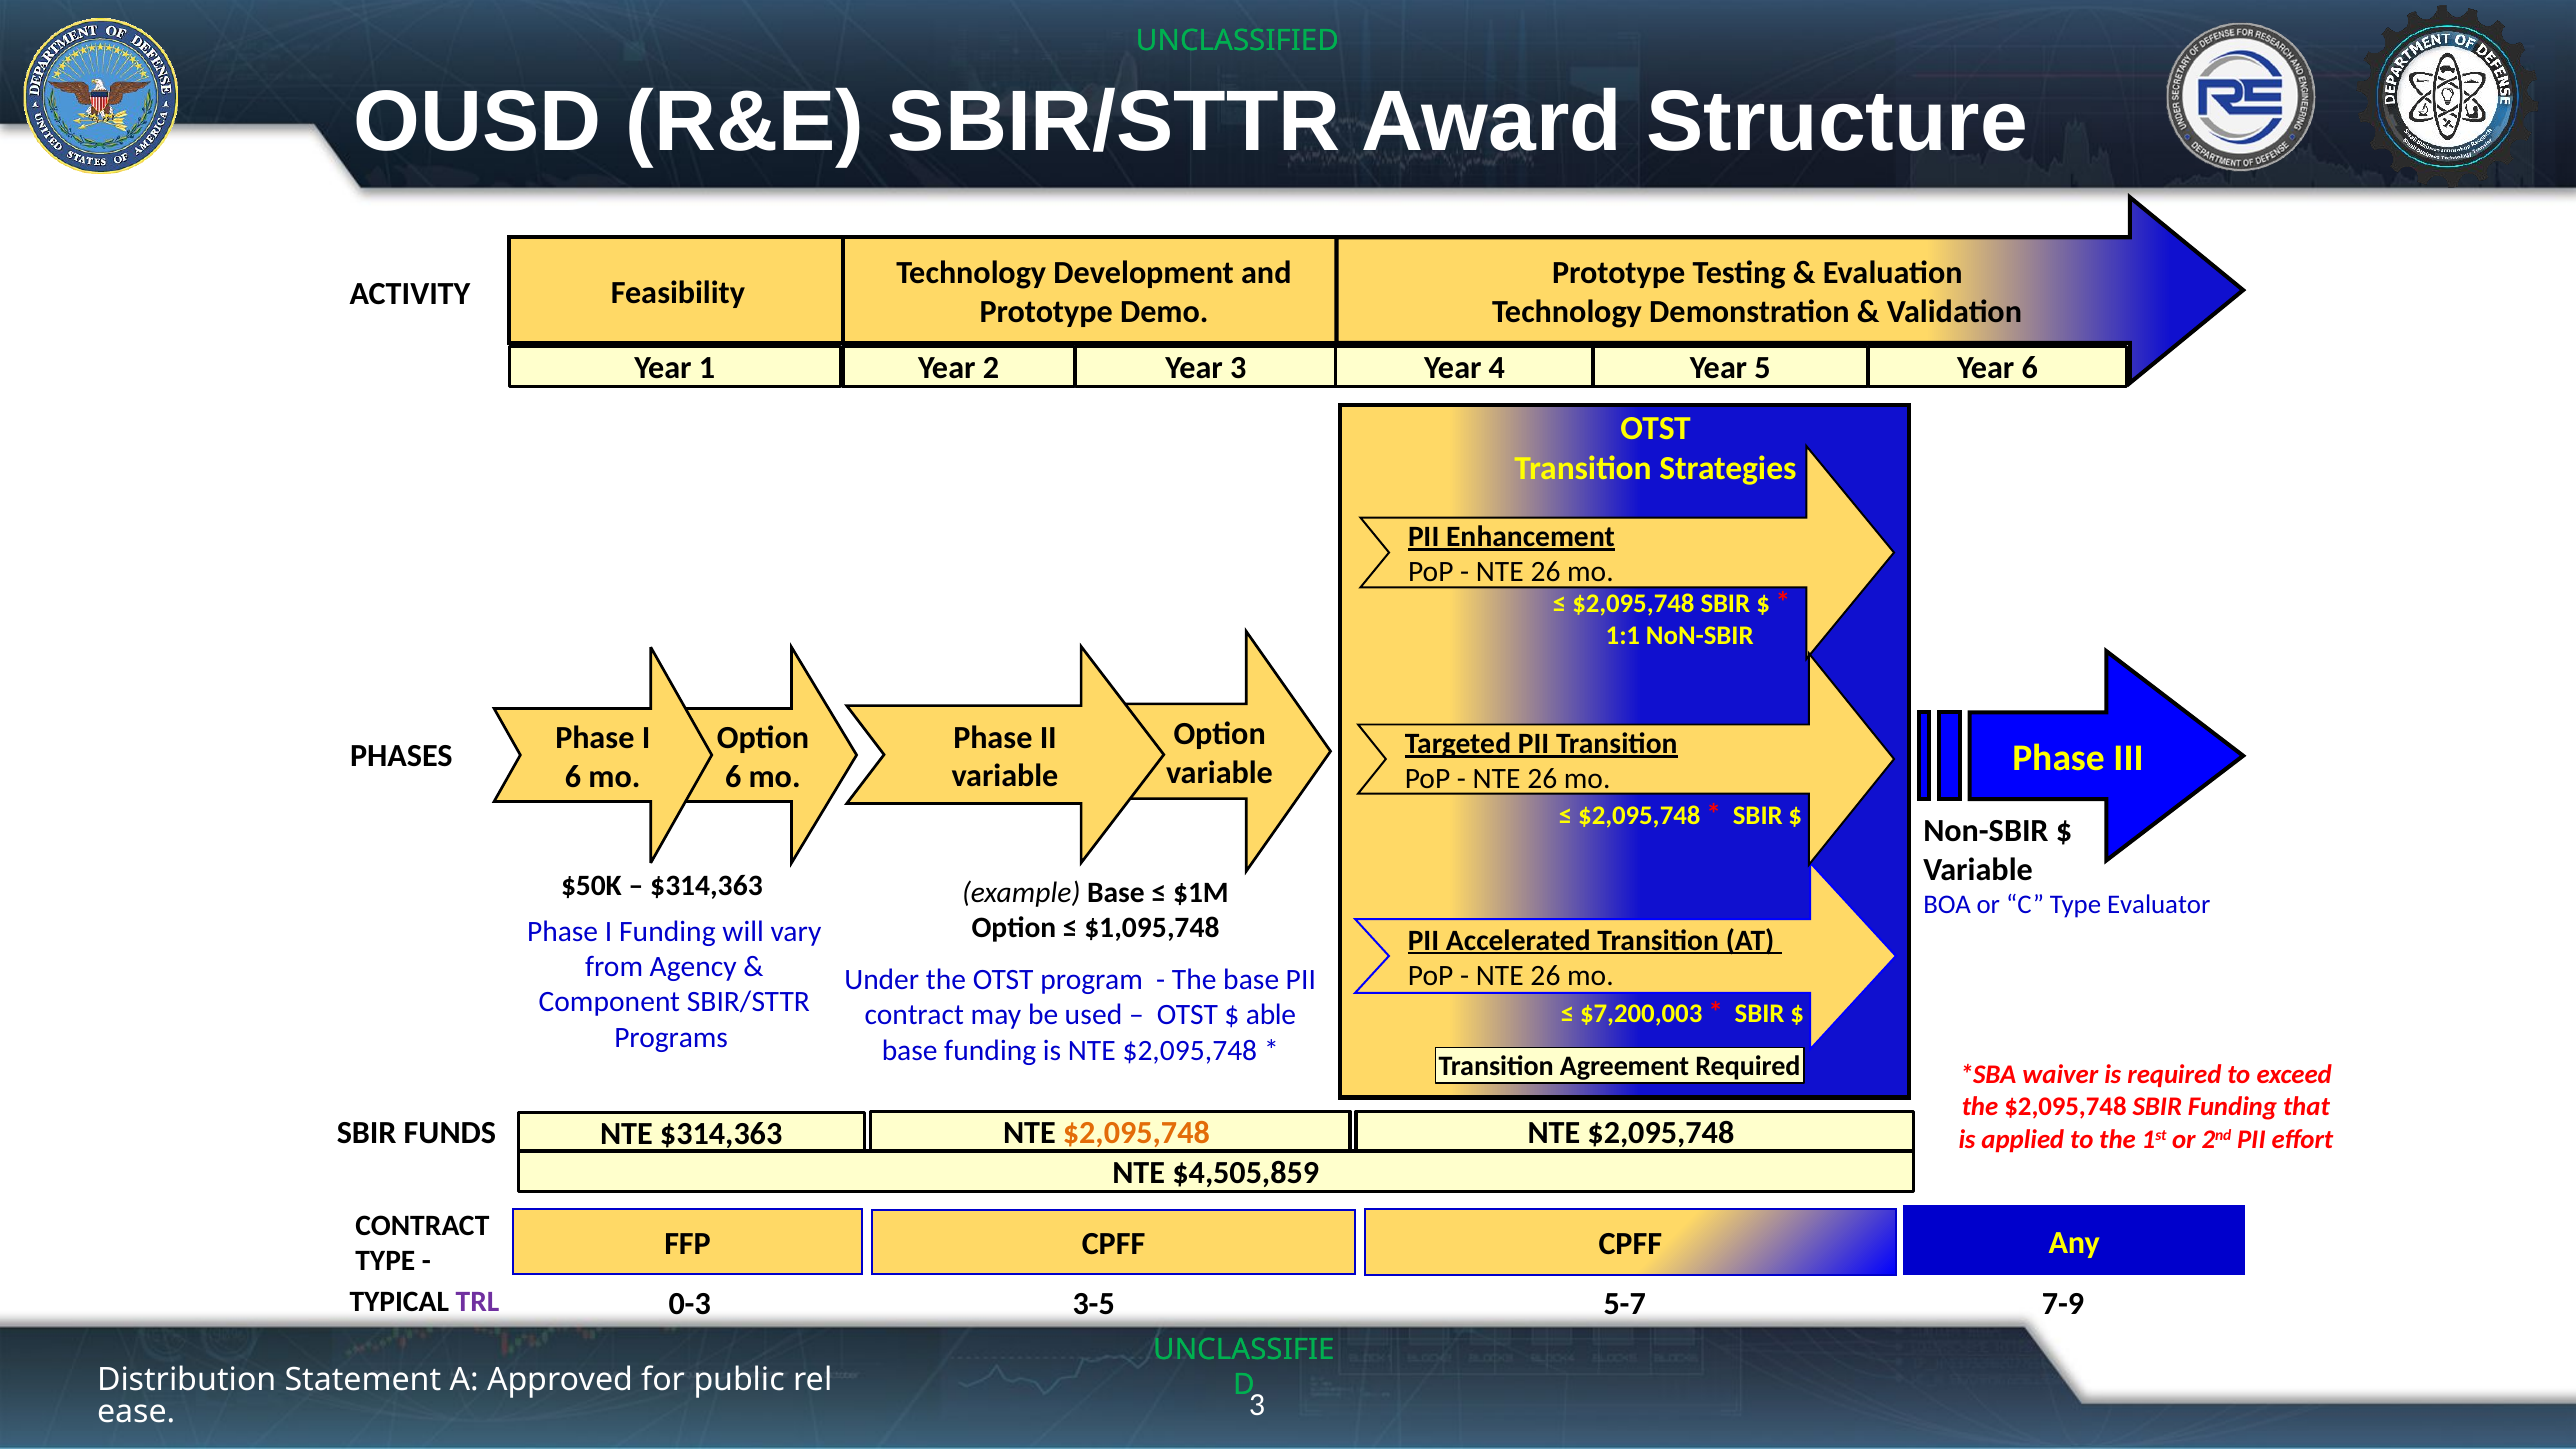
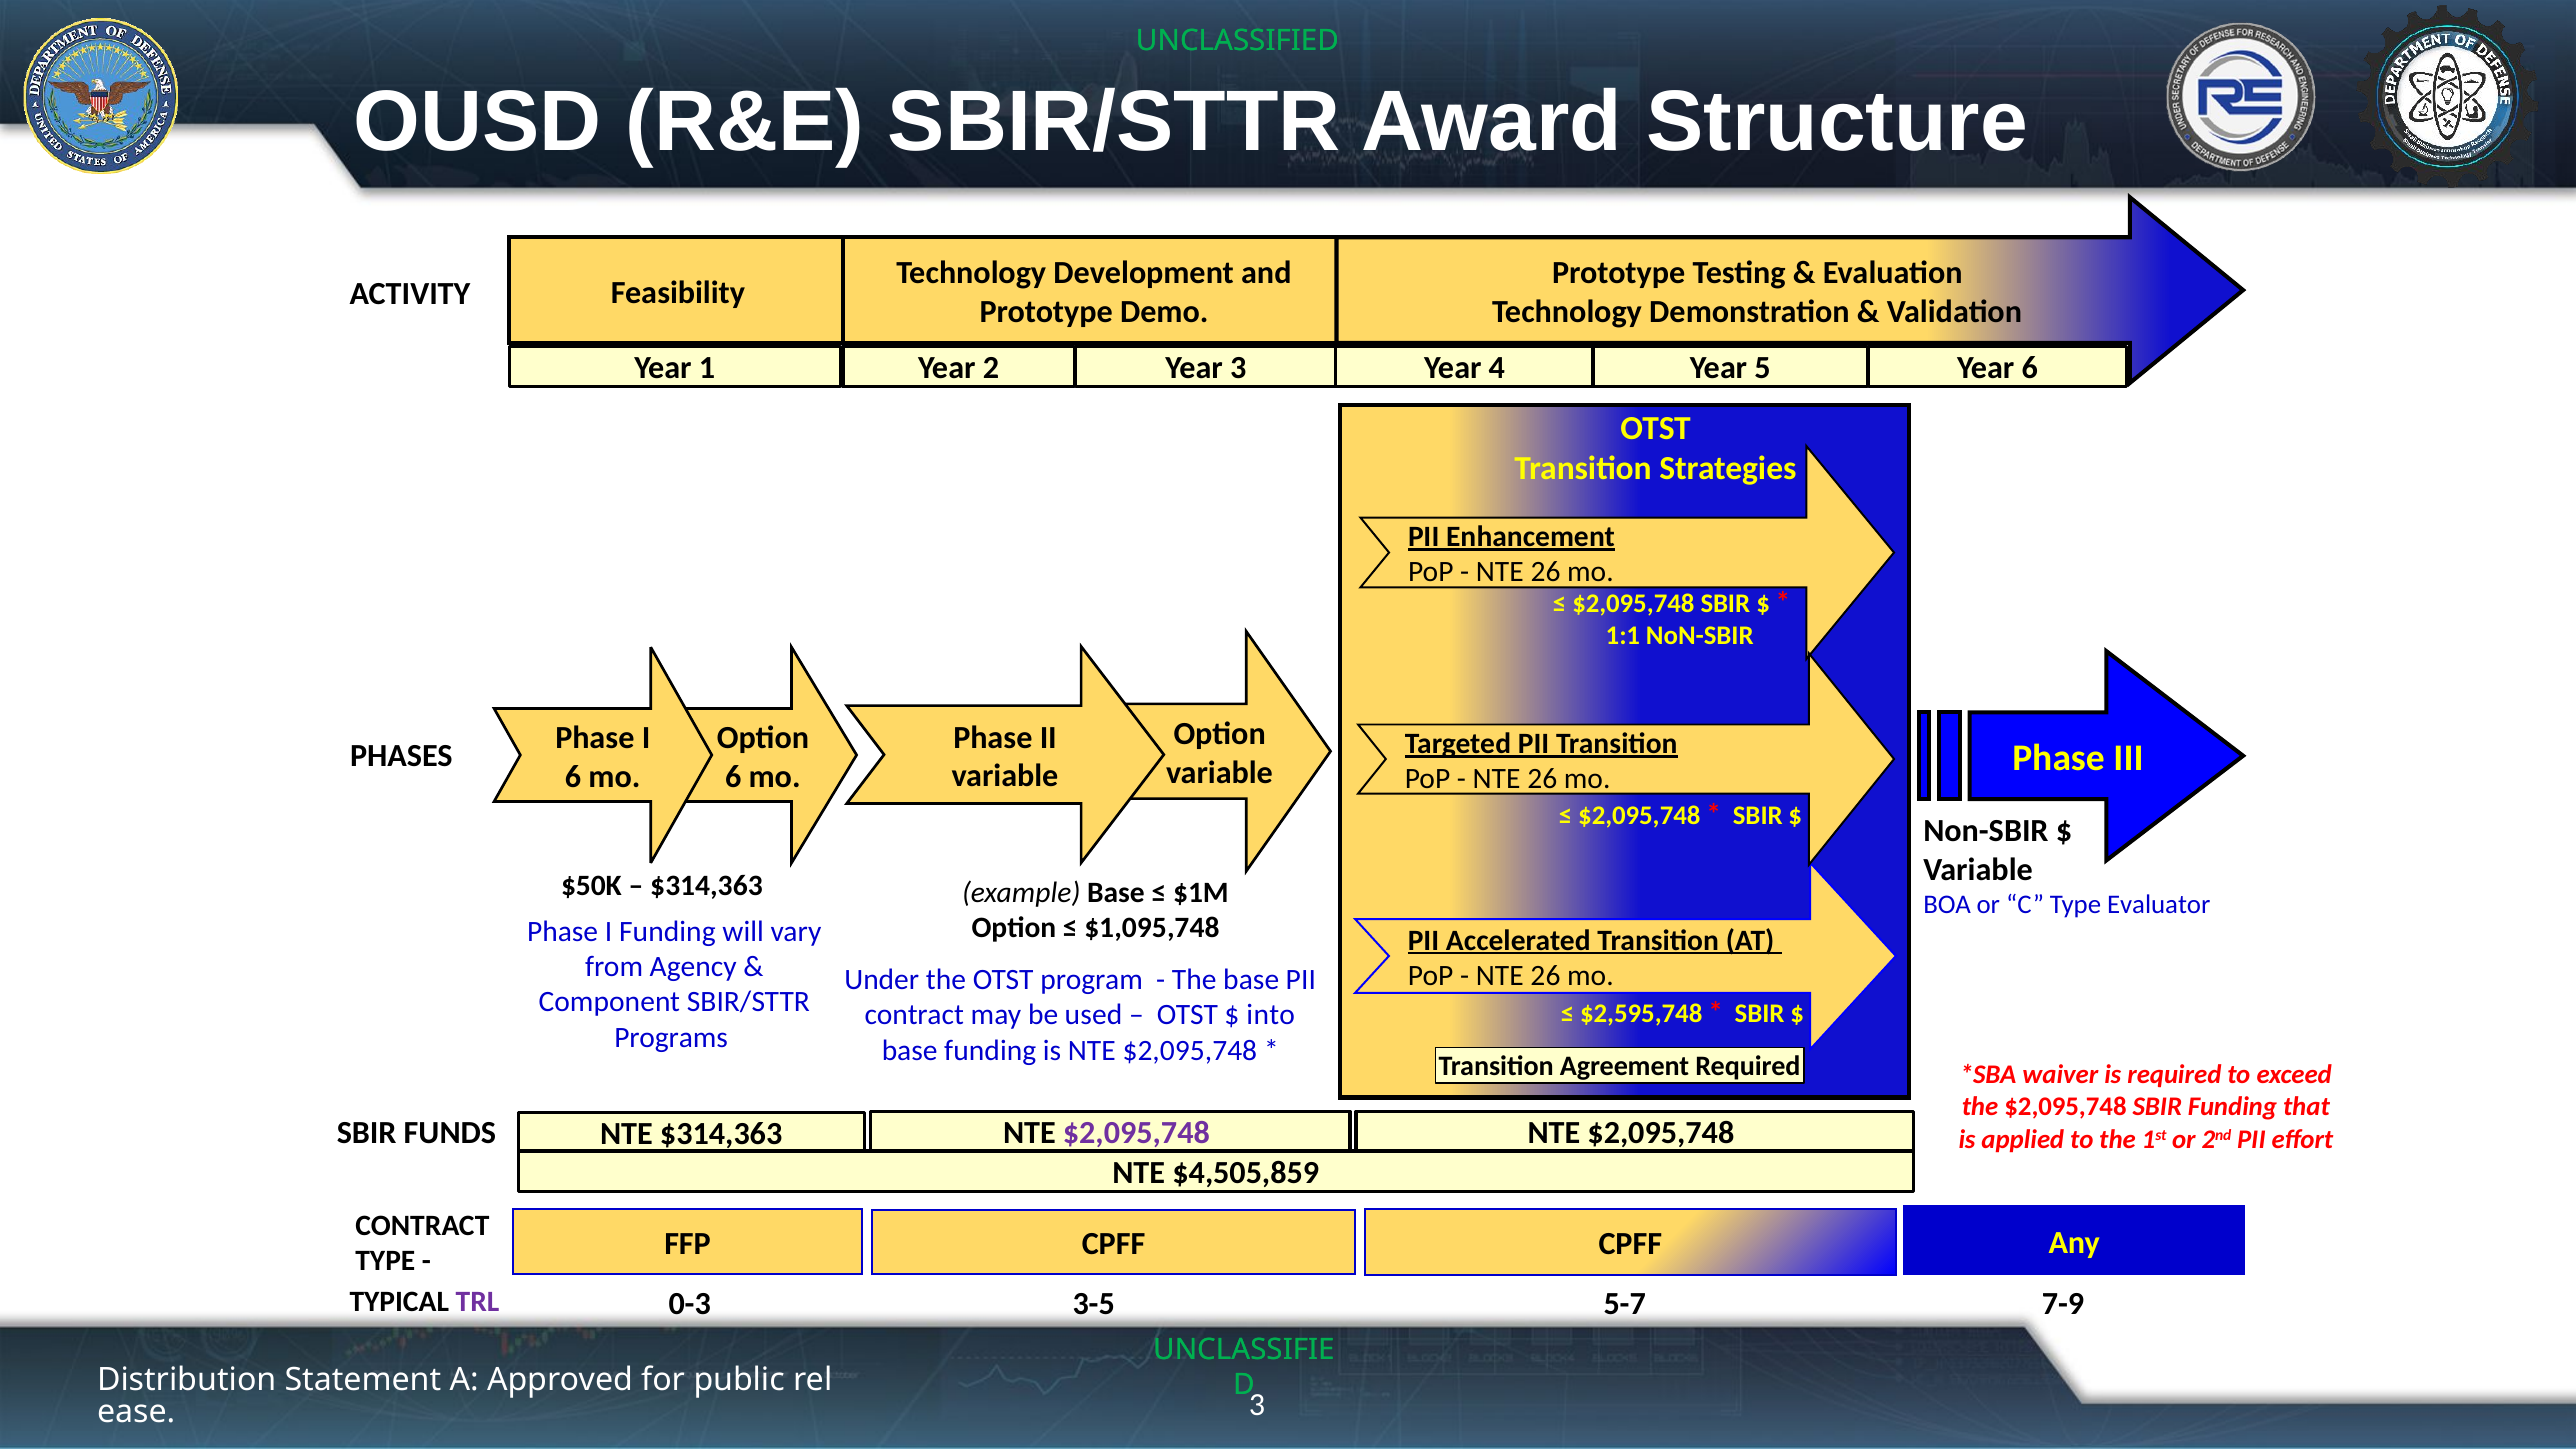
$7,200,003: $7,200,003 -> $2,595,748
able: able -> into
$2,095,748 at (1136, 1133) colour: orange -> purple
